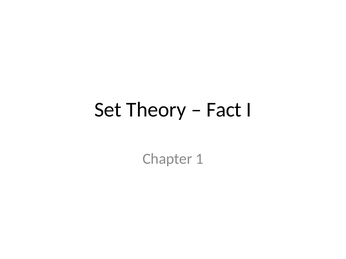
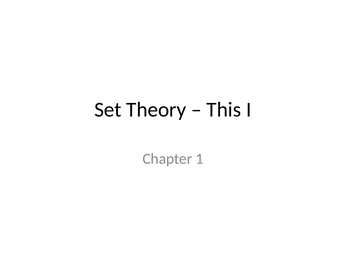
Fact: Fact -> This
